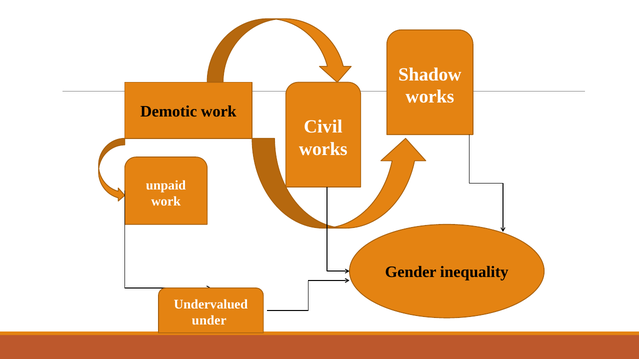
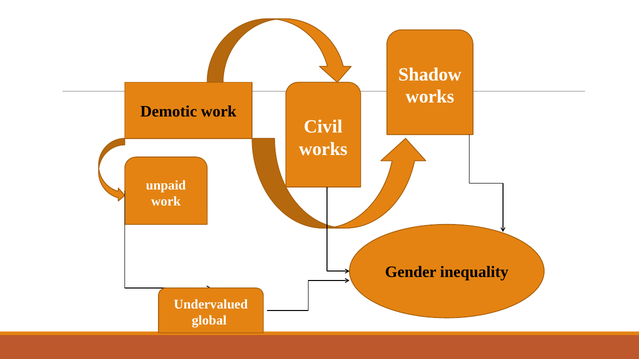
under: under -> global
